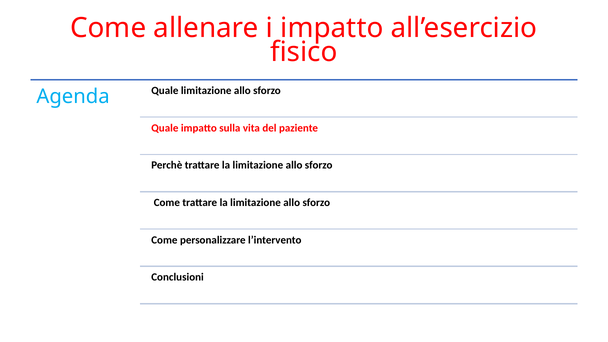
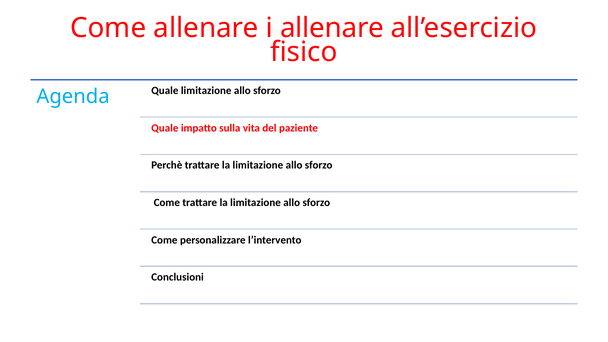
i impatto: impatto -> allenare
